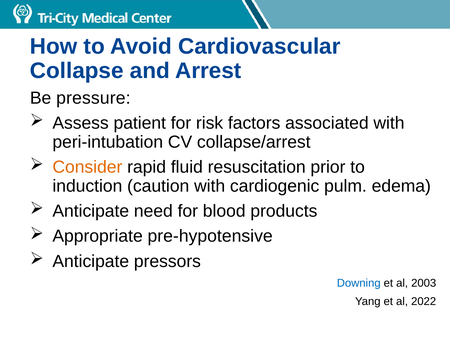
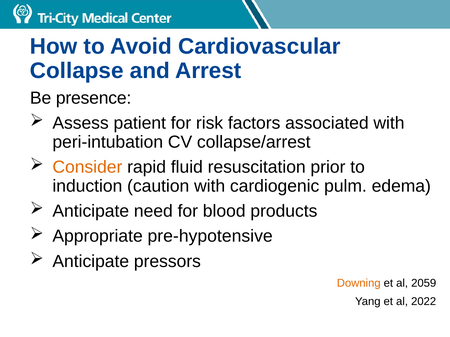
pressure: pressure -> presence
Downing colour: blue -> orange
2003: 2003 -> 2059
